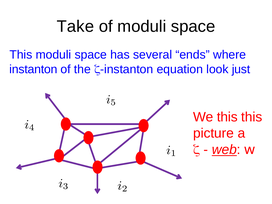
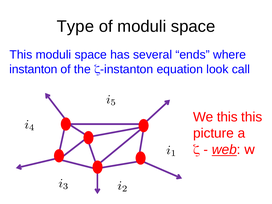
Take: Take -> Type
just: just -> call
